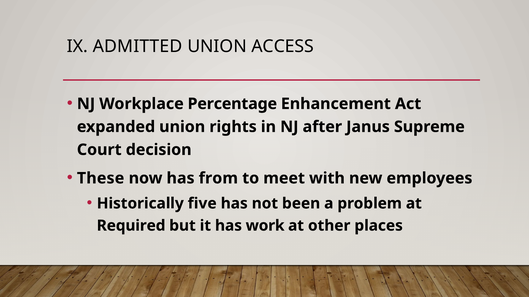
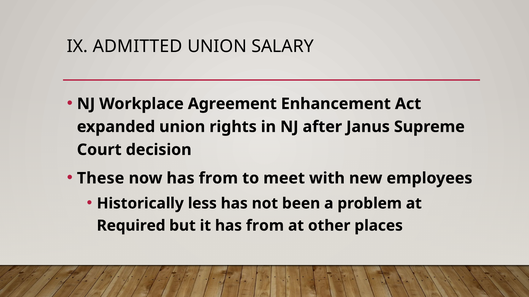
ACCESS: ACCESS -> SALARY
Percentage: Percentage -> Agreement
five: five -> less
it has work: work -> from
